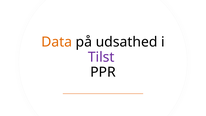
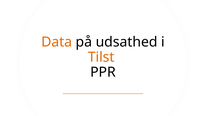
Tilst colour: purple -> orange
